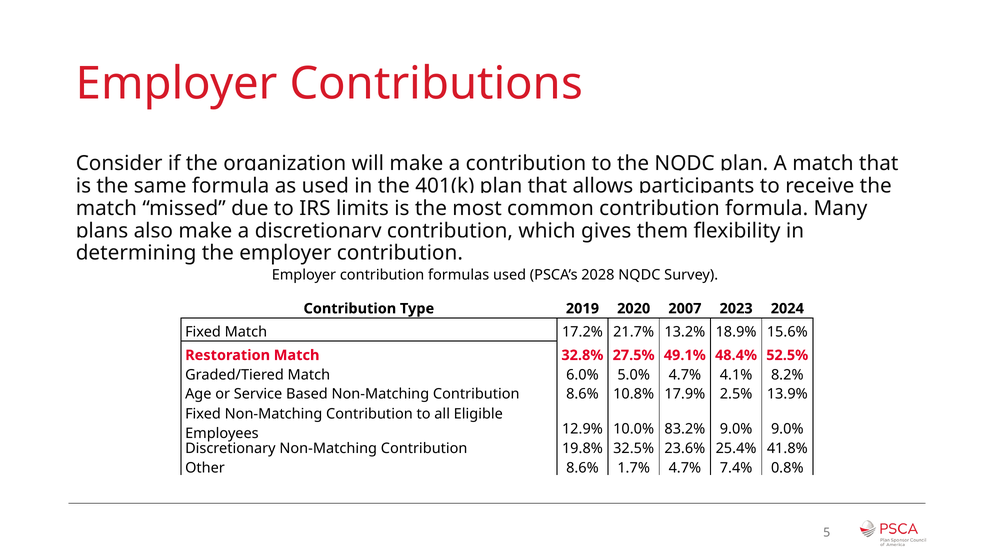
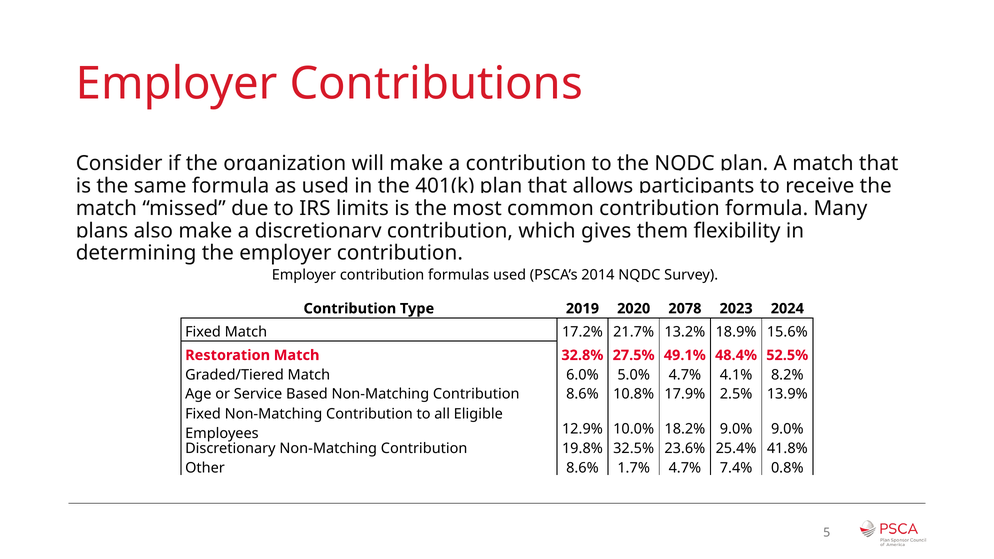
2028: 2028 -> 2014
2007: 2007 -> 2078
83.2%: 83.2% -> 18.2%
